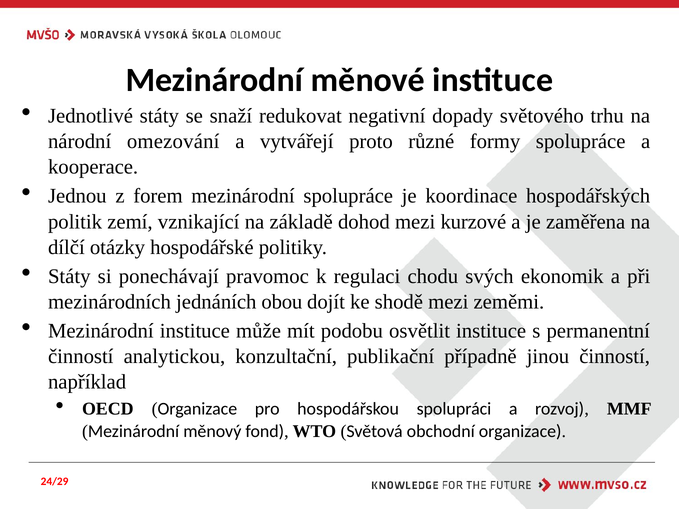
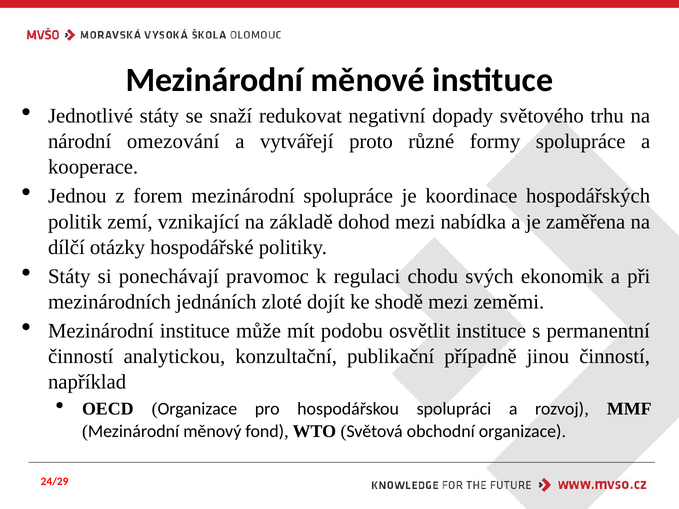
kurzové: kurzové -> nabídka
obou: obou -> zloté
